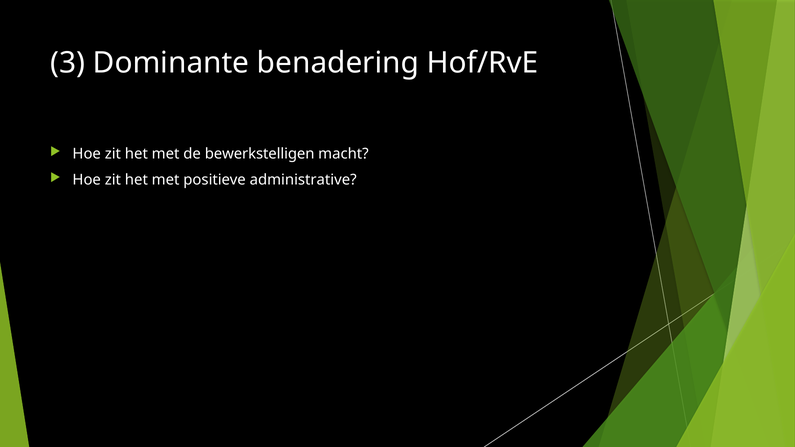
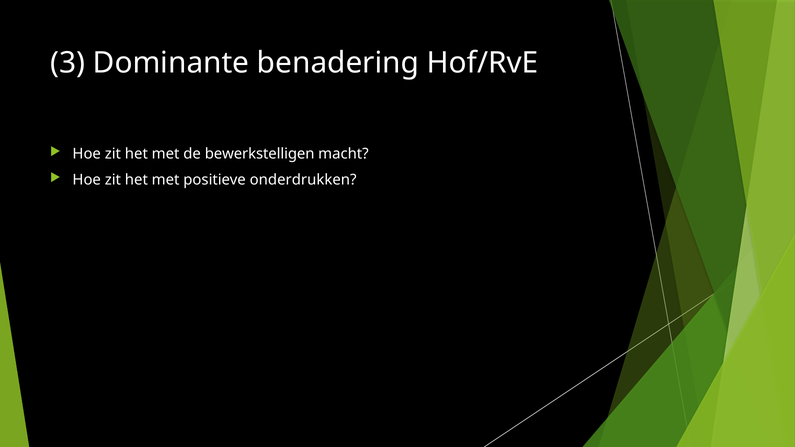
administrative: administrative -> onderdrukken
